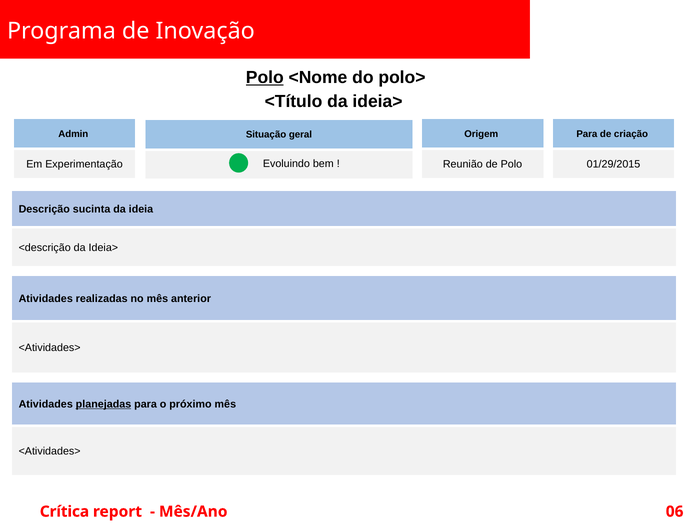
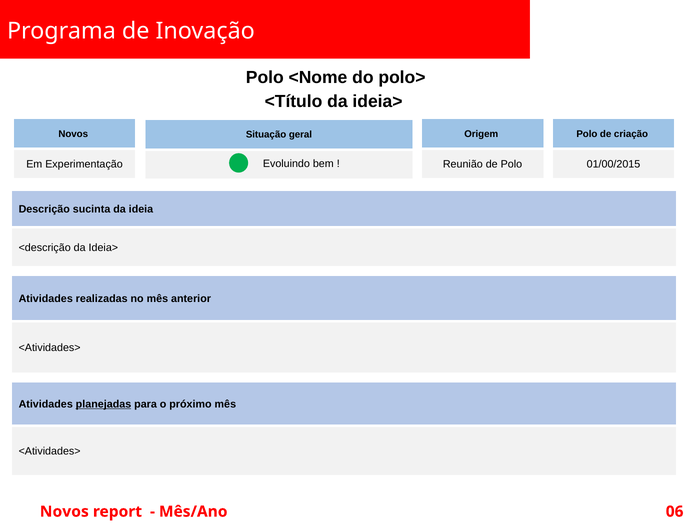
Polo at (265, 77) underline: present -> none
Admin at (73, 134): Admin -> Novos
Para at (587, 134): Para -> Polo
01/29/2015: 01/29/2015 -> 01/00/2015
Crítica at (64, 512): Crítica -> Novos
